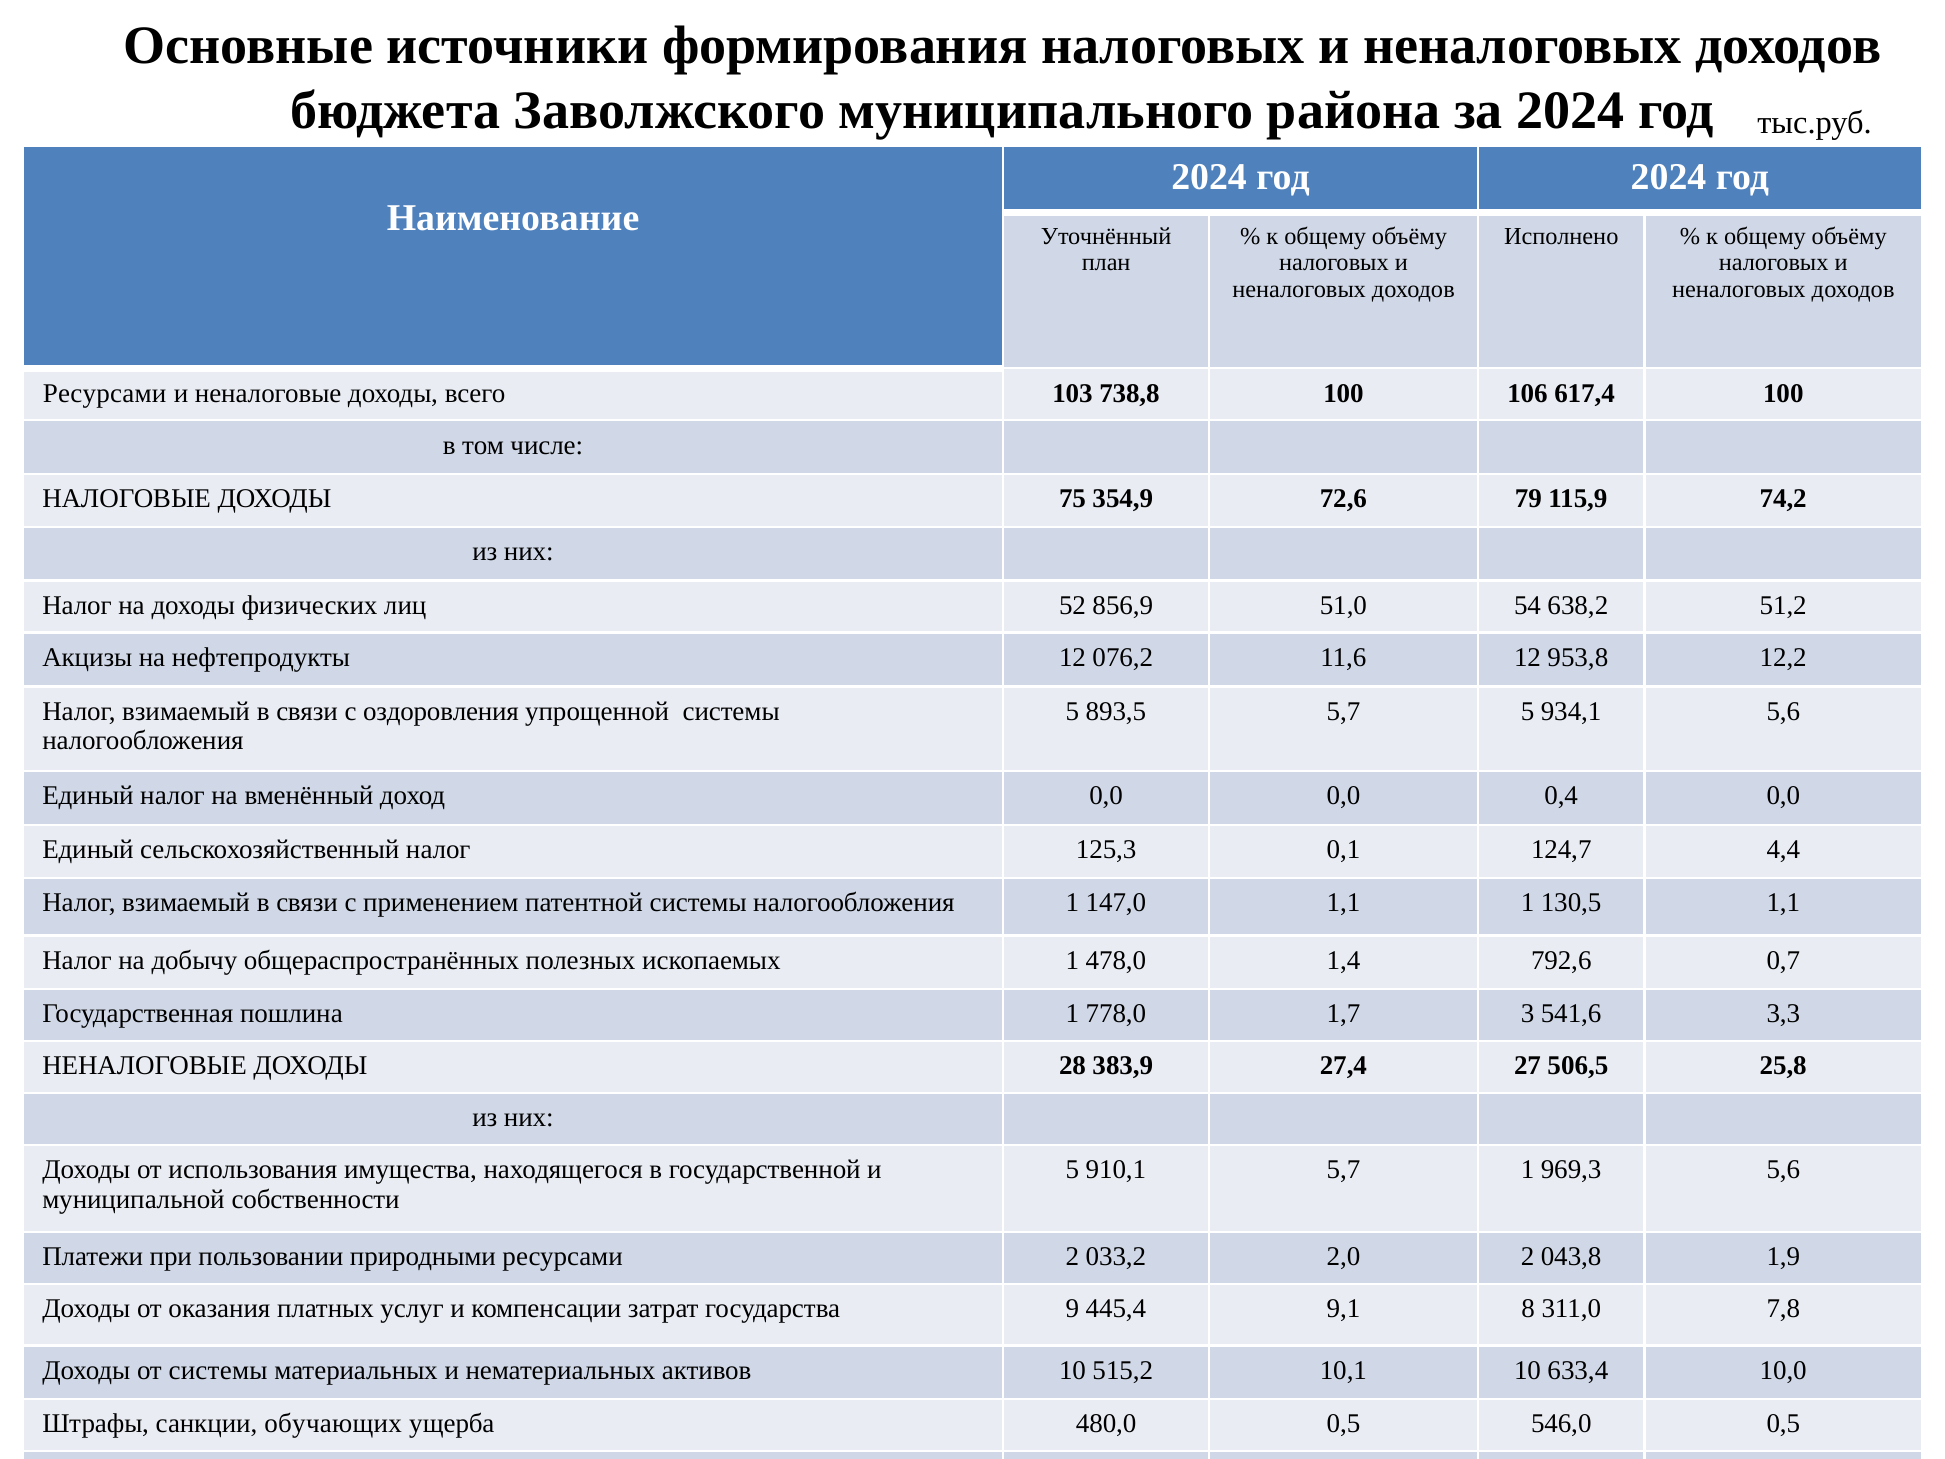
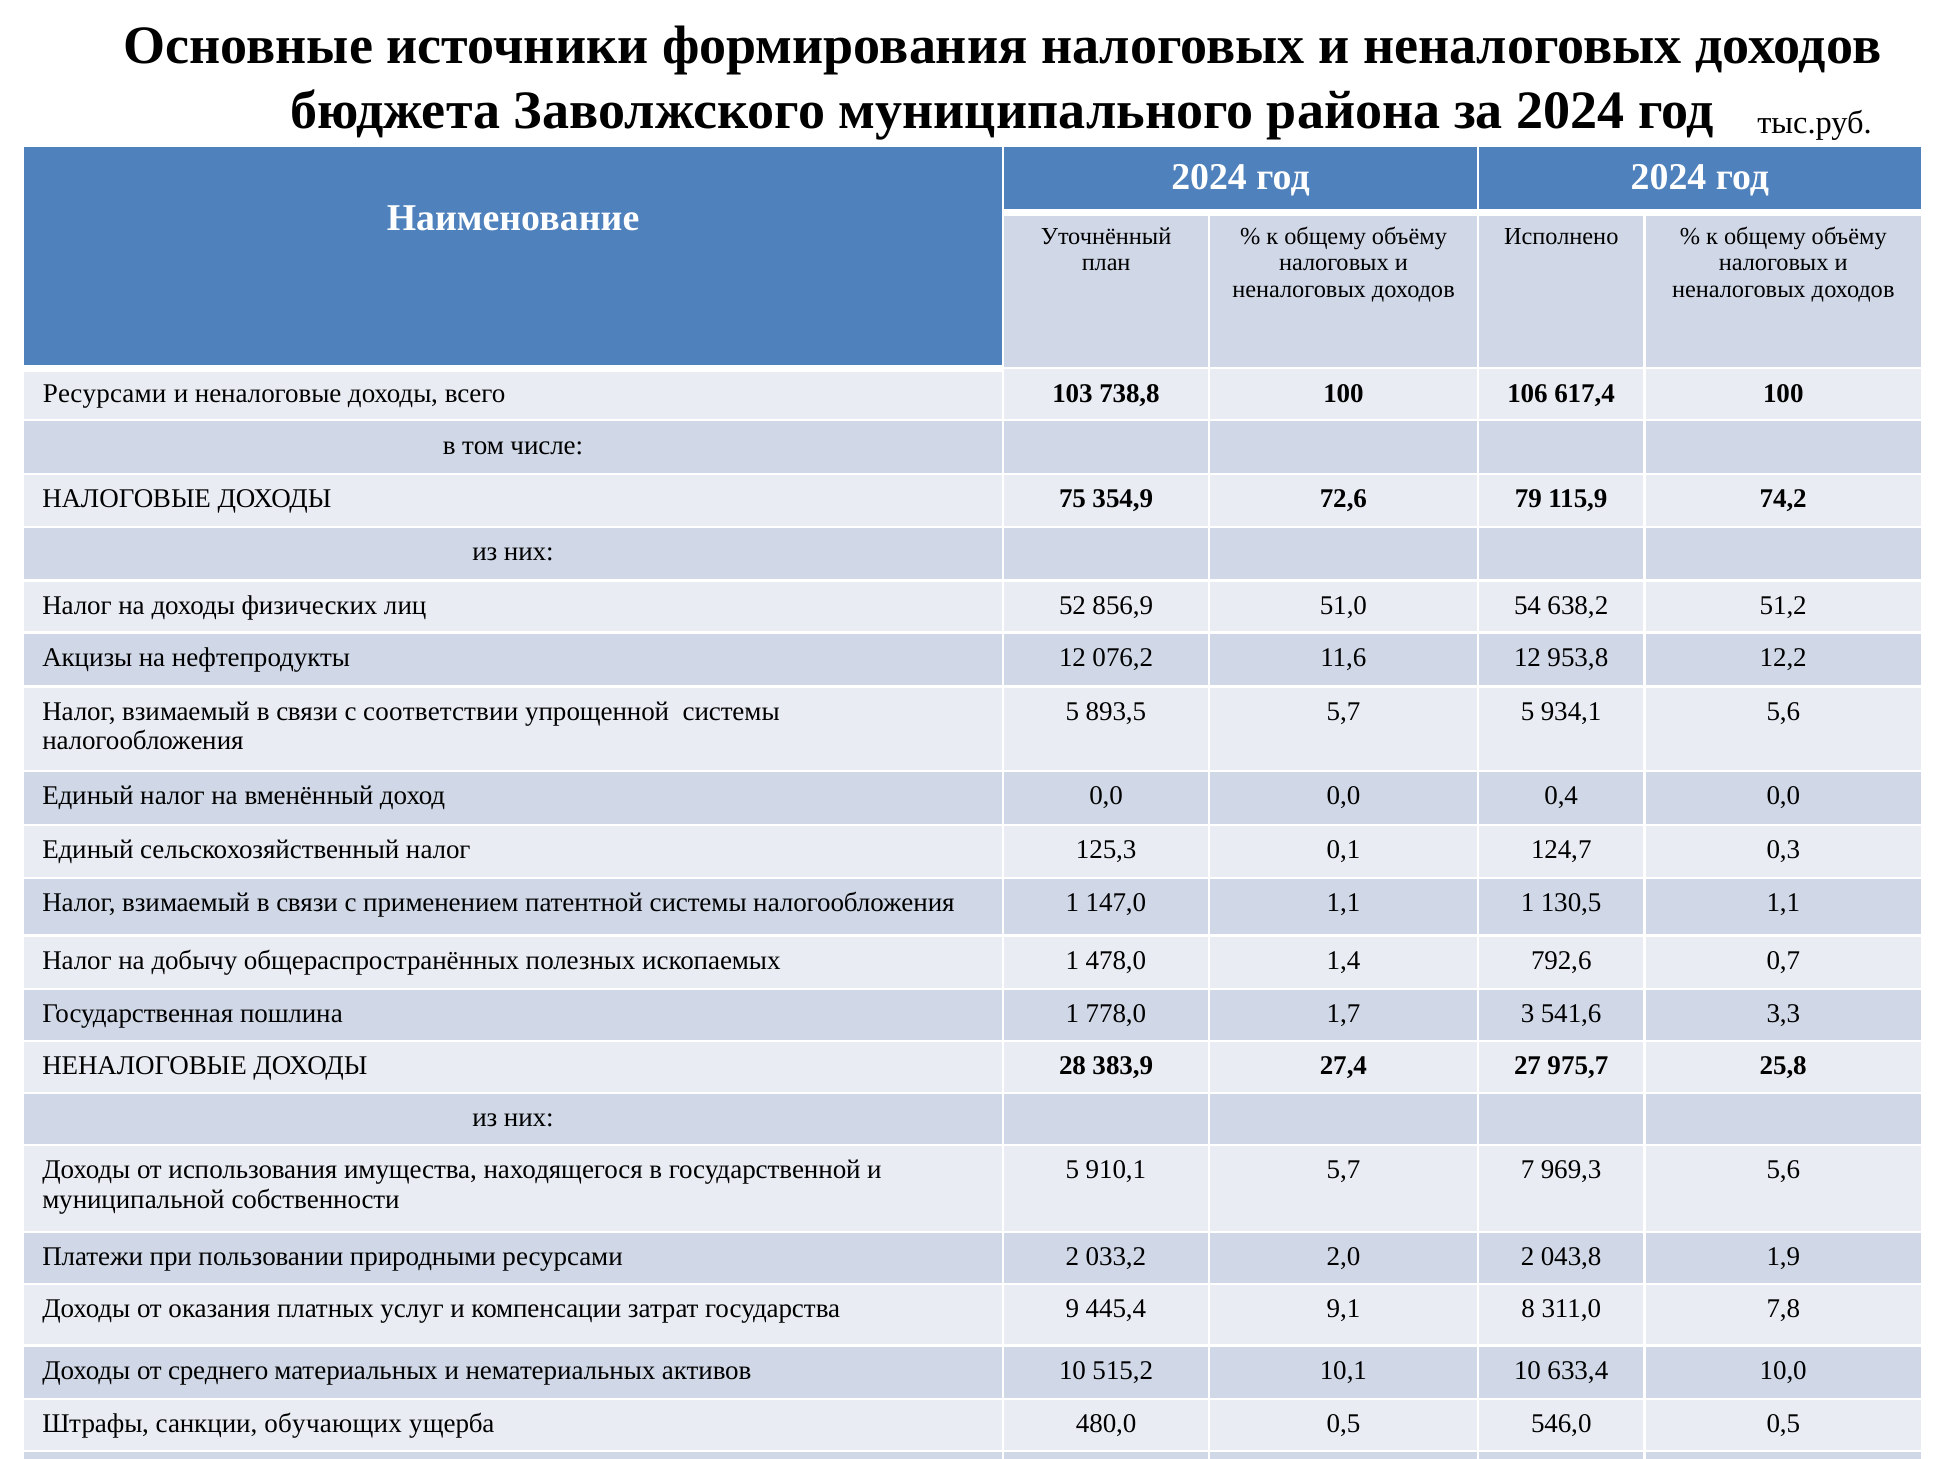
оздоровления: оздоровления -> соответствии
4,4: 4,4 -> 0,3
506,5: 506,5 -> 975,7
5,7 1: 1 -> 7
от системы: системы -> среднего
